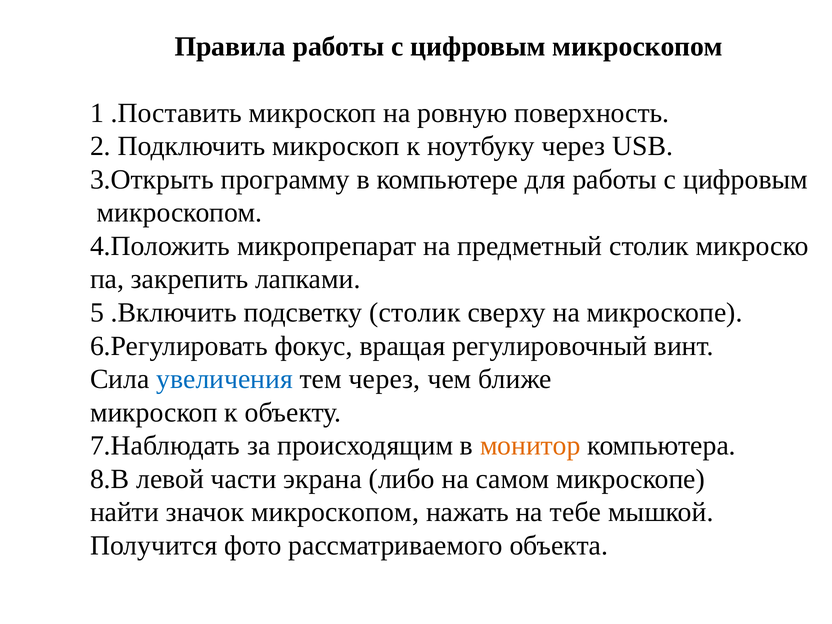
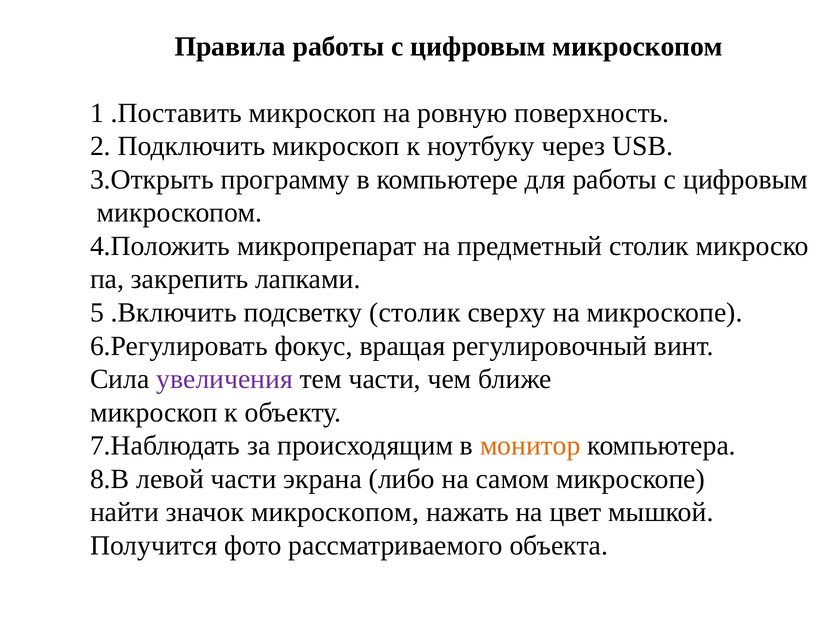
увеличения colour: blue -> purple
тем через: через -> части
тебе: тебе -> цвет
